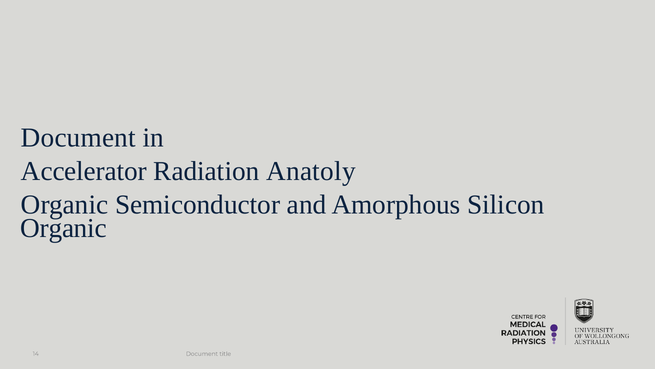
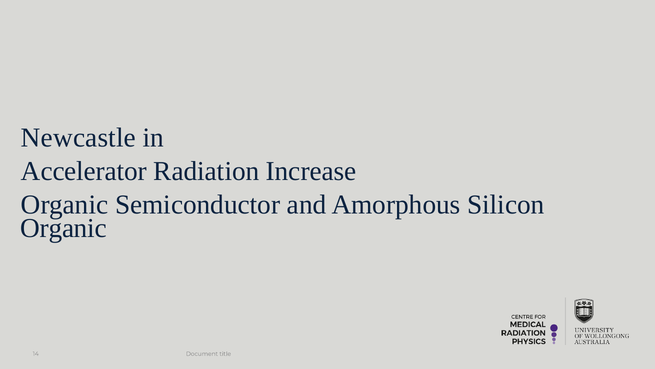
Document at (78, 137): Document -> Newcastle
Anatoly: Anatoly -> Increase
